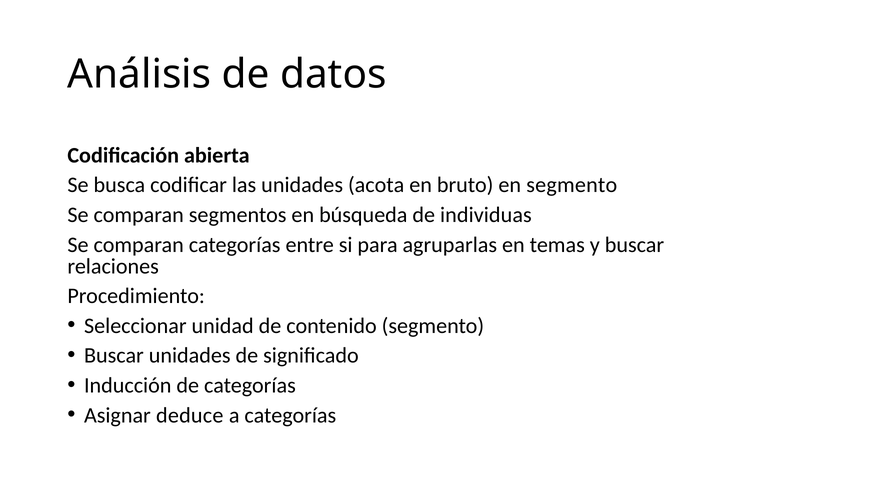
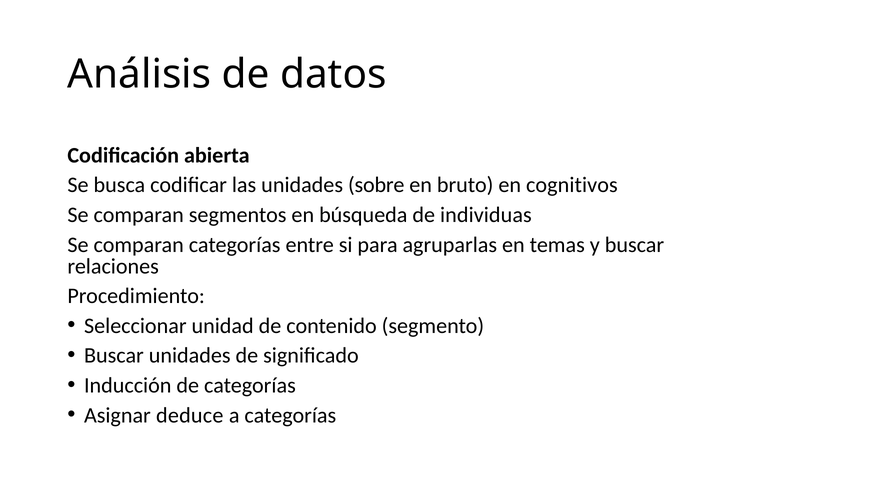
acota: acota -> sobre
en segmento: segmento -> cognitivos
